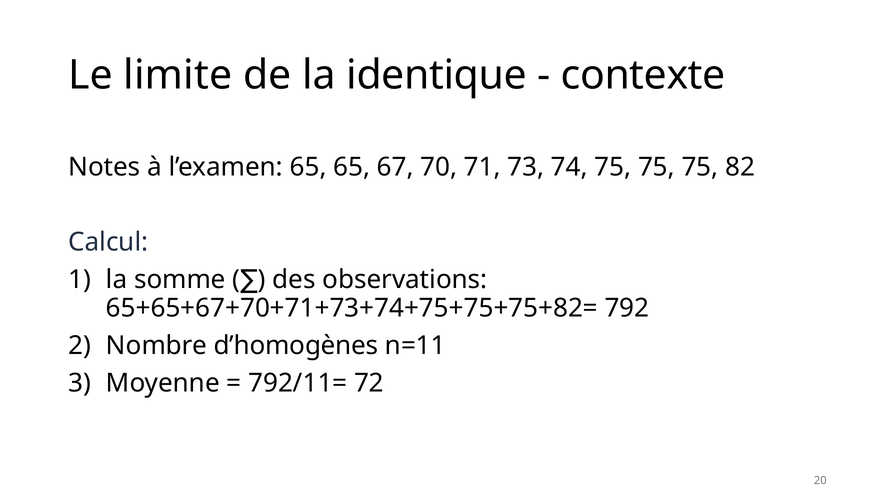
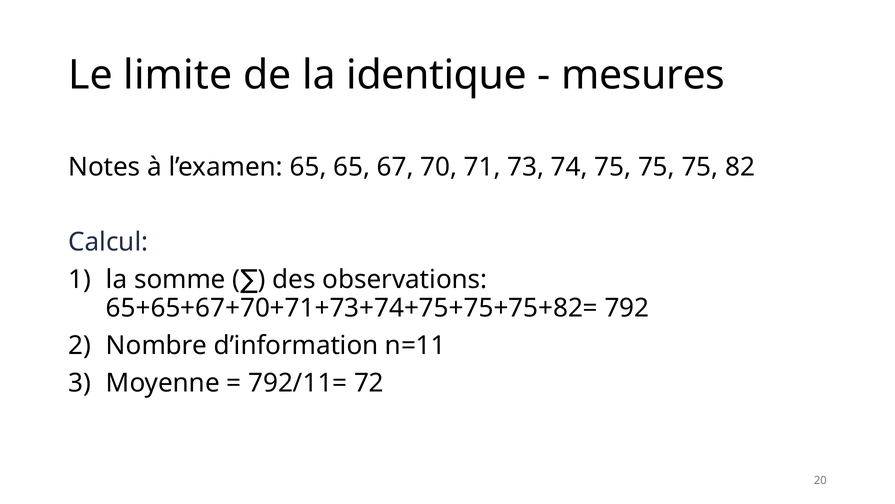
contexte: contexte -> mesures
d’homogènes: d’homogènes -> d’information
